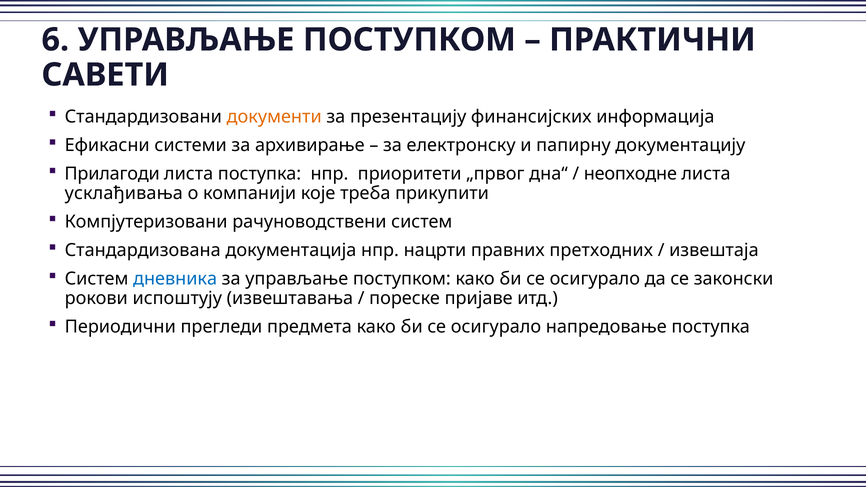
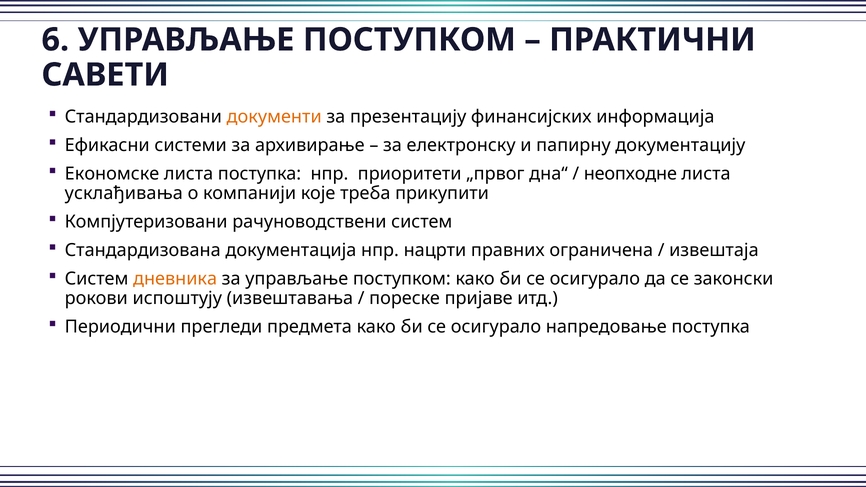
Прилагоди: Прилагоди -> Економске
претходних: претходних -> ограничена
дневника colour: blue -> orange
